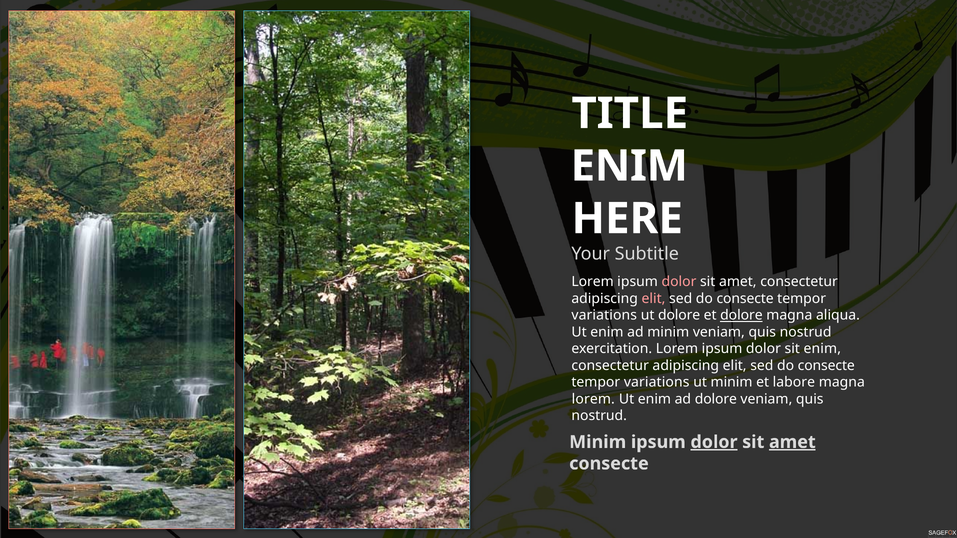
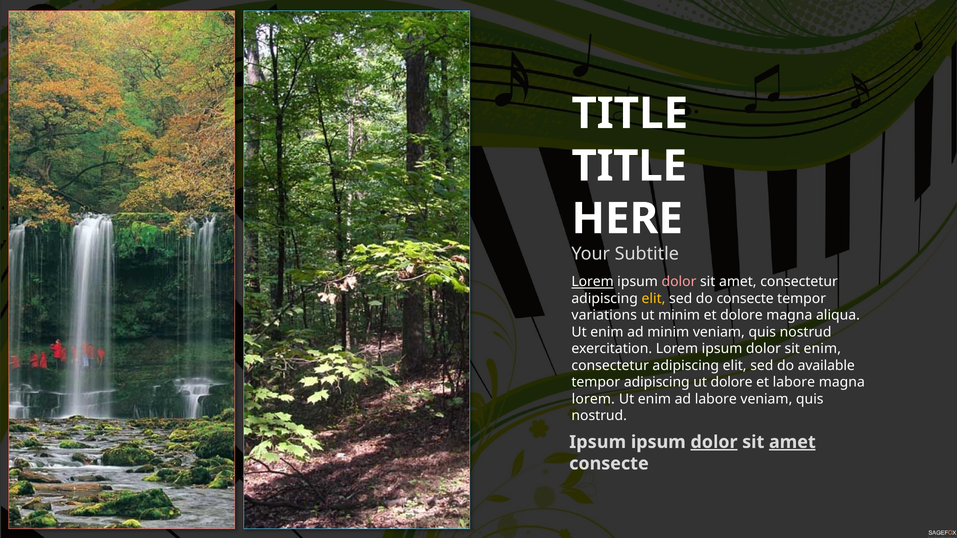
ENIM at (629, 166): ENIM -> TITLE
Lorem at (593, 282) underline: none -> present
elit at (653, 299) colour: pink -> yellow
ut dolore: dolore -> minim
dolore at (741, 316) underline: present -> none
consecte at (826, 366): consecte -> available
variations at (657, 383): variations -> adipiscing
ut minim: minim -> dolore
ad dolore: dolore -> labore
Minim at (598, 442): Minim -> Ipsum
